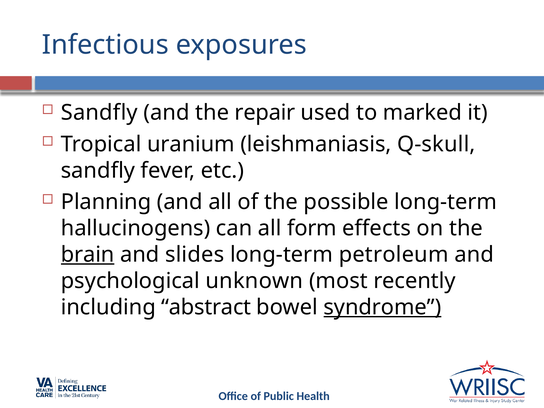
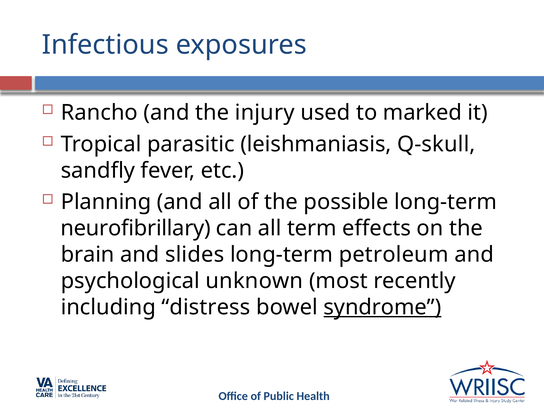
Sandfly at (99, 113): Sandfly -> Rancho
repair: repair -> injury
uranium: uranium -> parasitic
hallucinogens: hallucinogens -> neurofibrillary
form: form -> term
brain underline: present -> none
abstract: abstract -> distress
